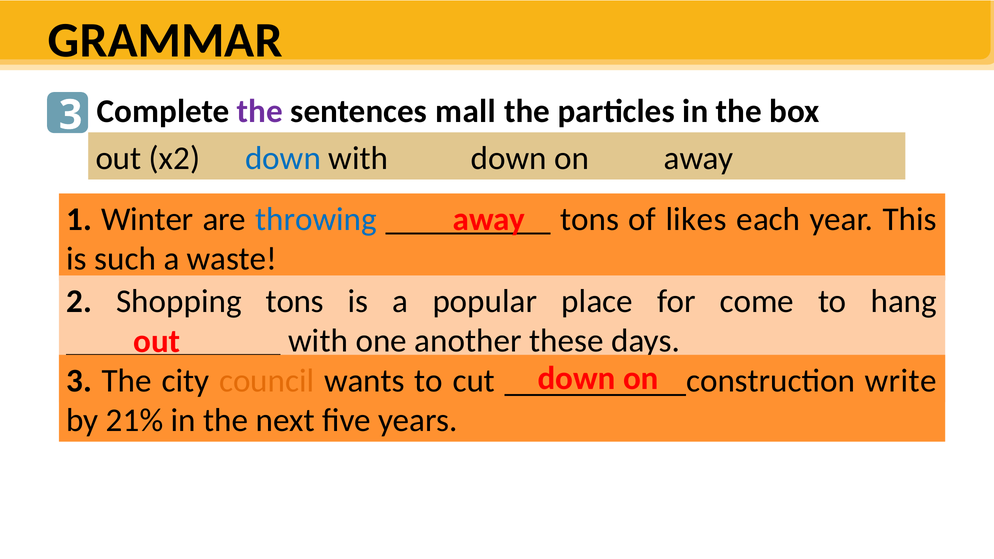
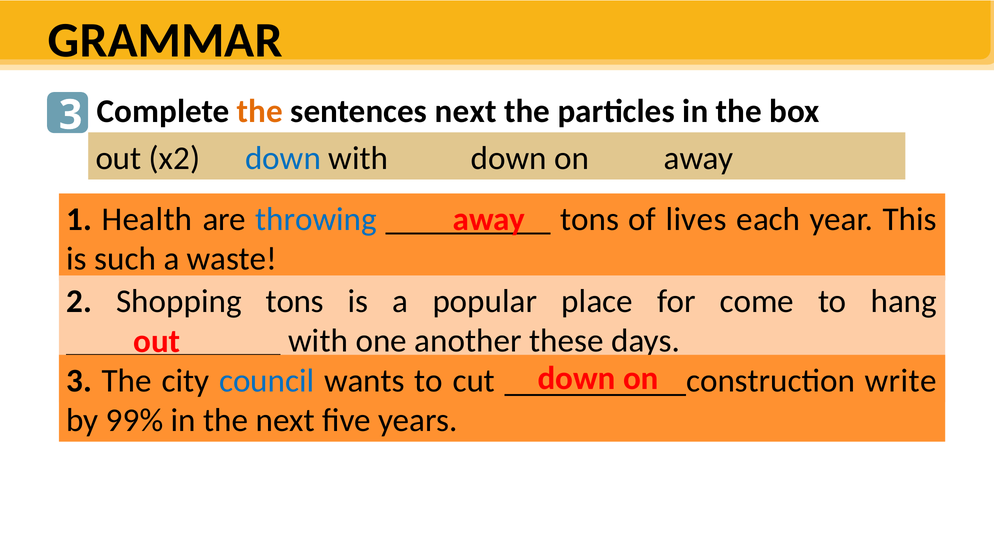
the at (260, 111) colour: purple -> orange
sentences mall: mall -> next
Winter: Winter -> Health
likes: likes -> lives
council colour: orange -> blue
21%: 21% -> 99%
